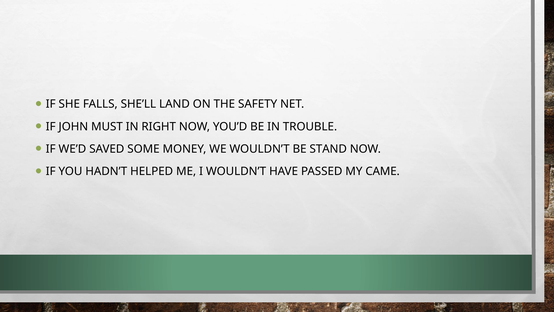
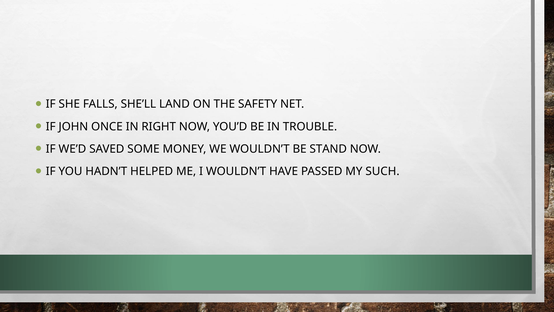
MUST: MUST -> ONCE
CAME: CAME -> SUCH
